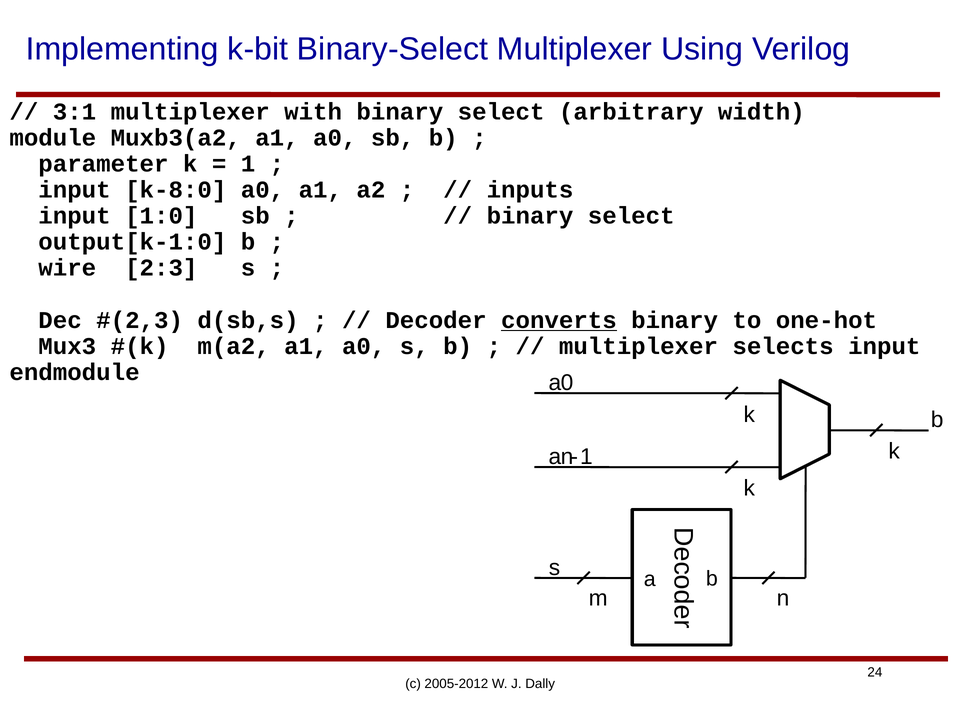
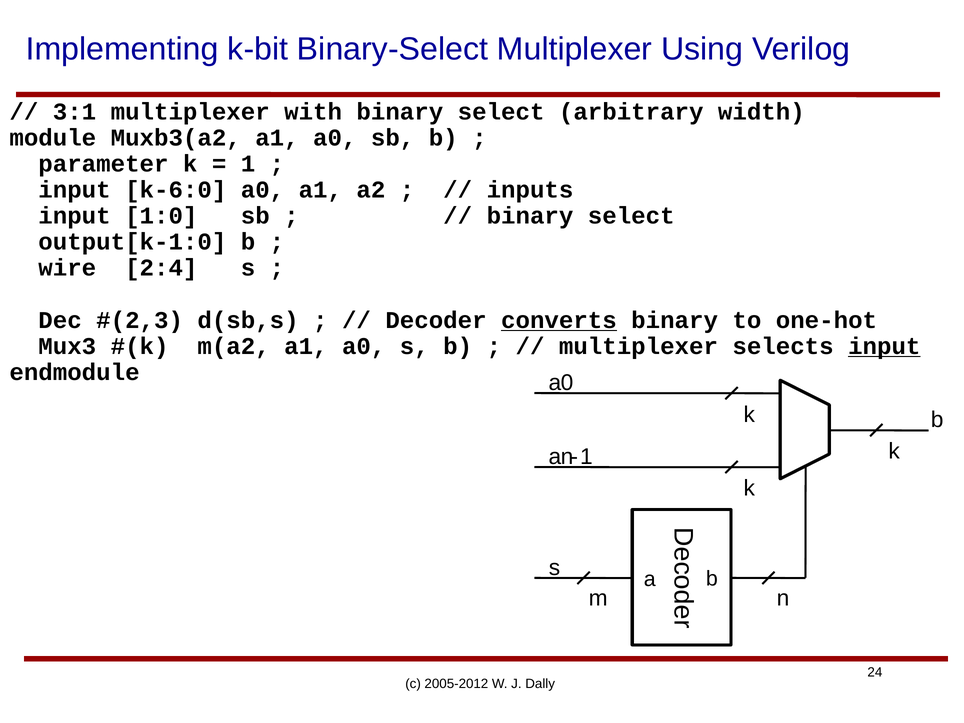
k-8:0: k-8:0 -> k-6:0
2:3: 2:3 -> 2:4
input at (884, 346) underline: none -> present
